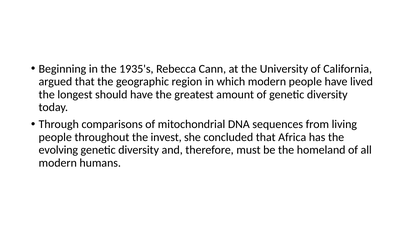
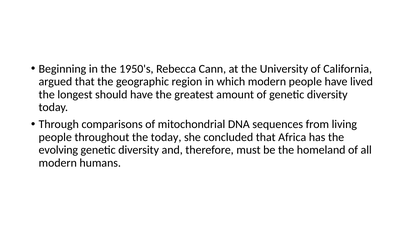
1935's: 1935's -> 1950's
the invest: invest -> today
